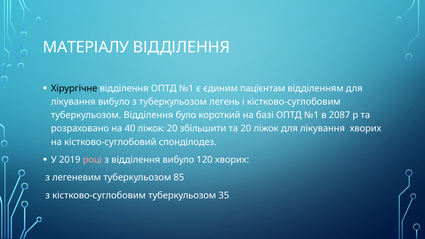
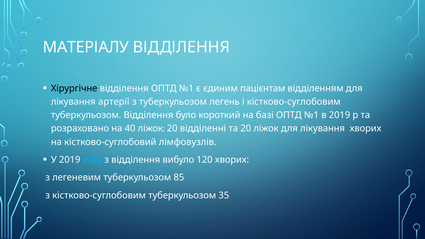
лікування вибуло: вибуло -> артерії
в 2087: 2087 -> 2019
збільшити: збільшити -> відділенні
спонділодез: спонділодез -> лімфовузлів
році colour: pink -> light blue
